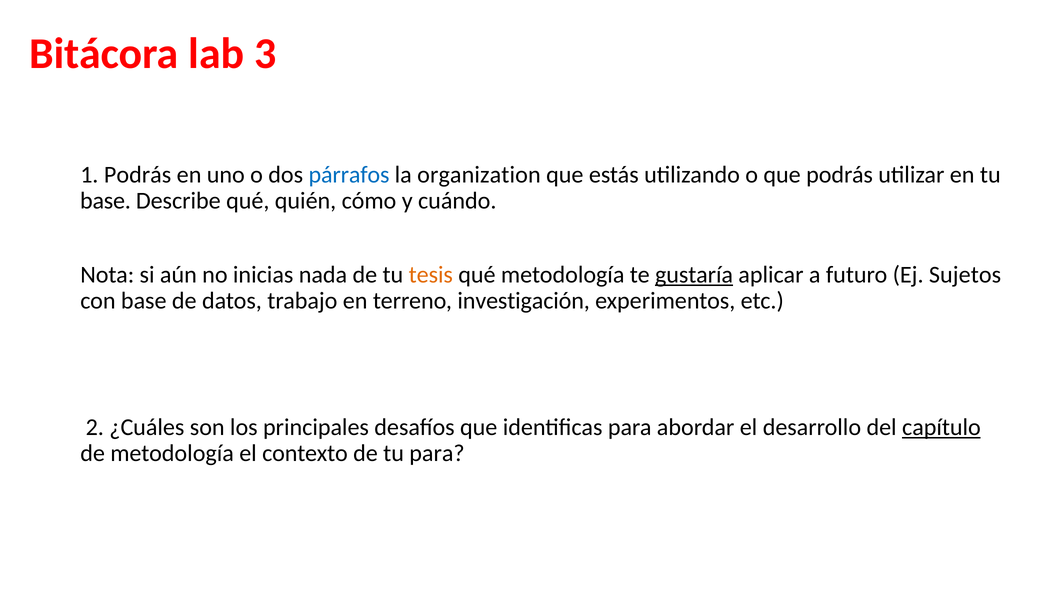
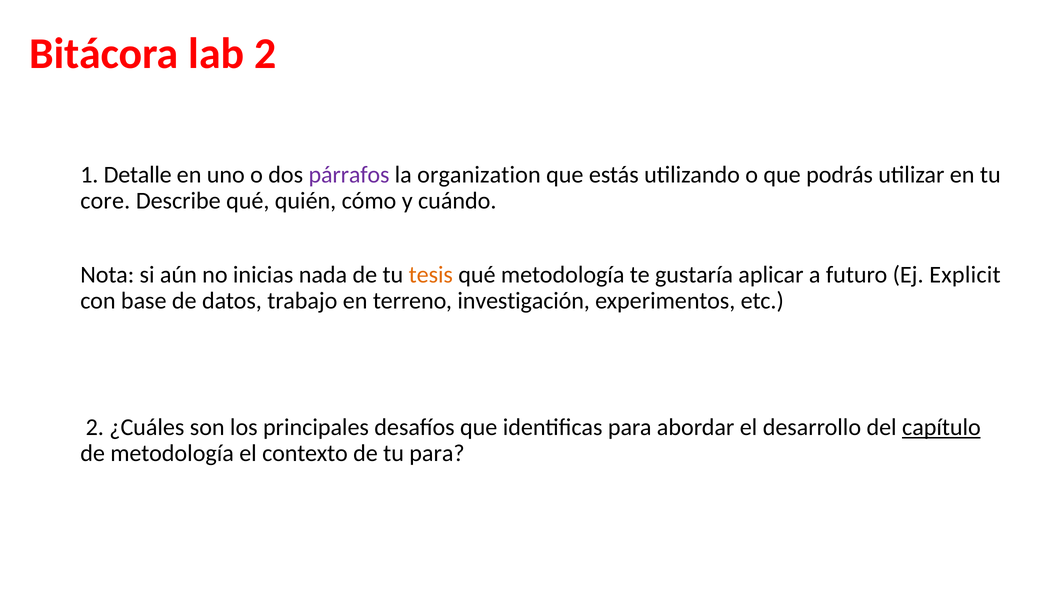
lab 3: 3 -> 2
1 Podrás: Podrás -> Detalle
párrafos colour: blue -> purple
base at (105, 201): base -> core
gustaría underline: present -> none
Sujetos: Sujetos -> Explicit
